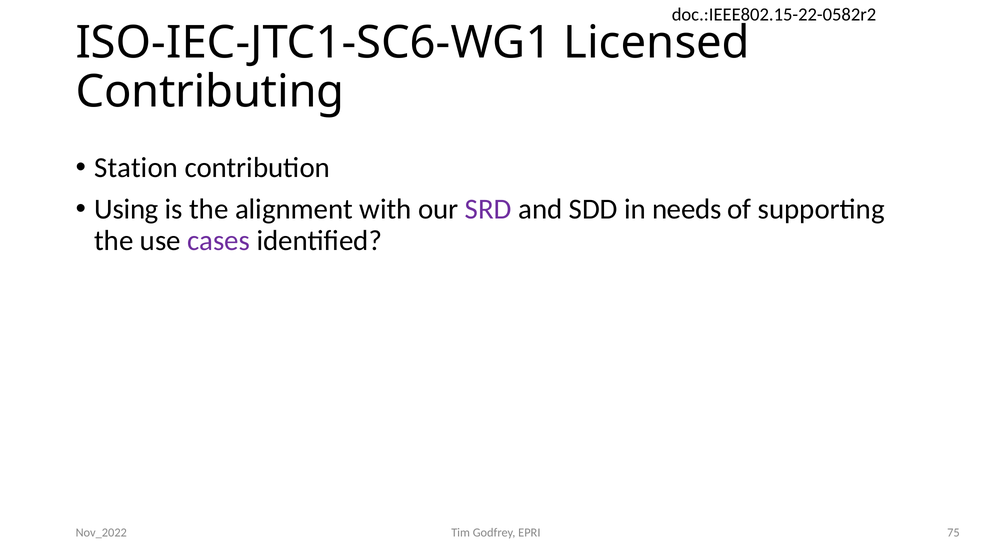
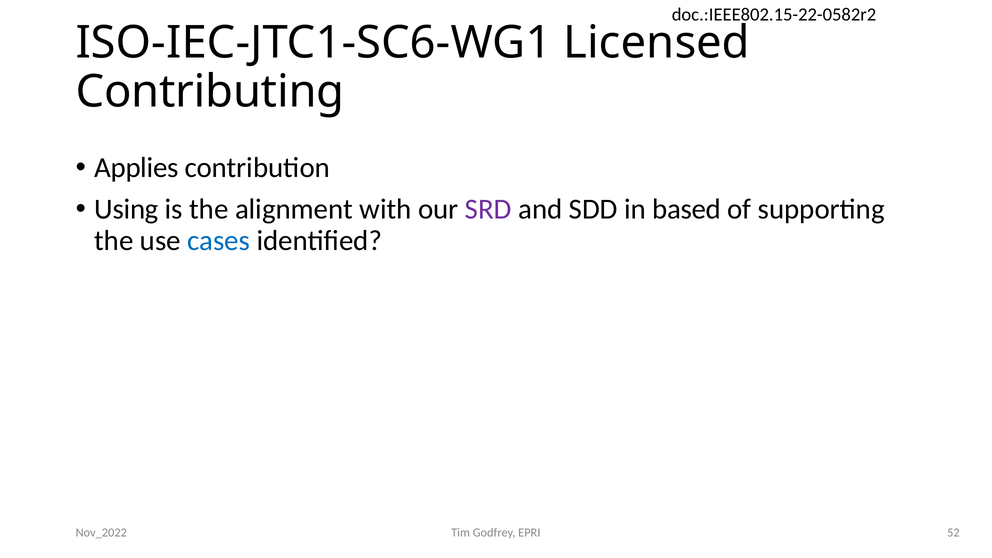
Station: Station -> Applies
needs: needs -> based
cases colour: purple -> blue
75: 75 -> 52
